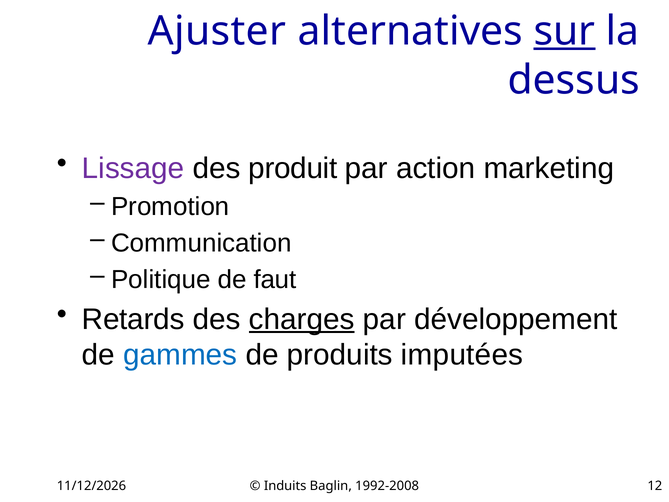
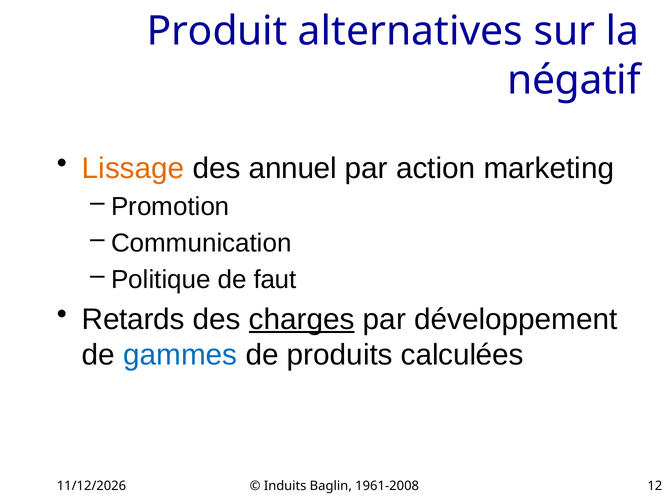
Ajuster: Ajuster -> Produit
sur underline: present -> none
dessus: dessus -> négatif
Lissage colour: purple -> orange
produit: produit -> annuel
imputées: imputées -> calculées
1992-2008: 1992-2008 -> 1961-2008
